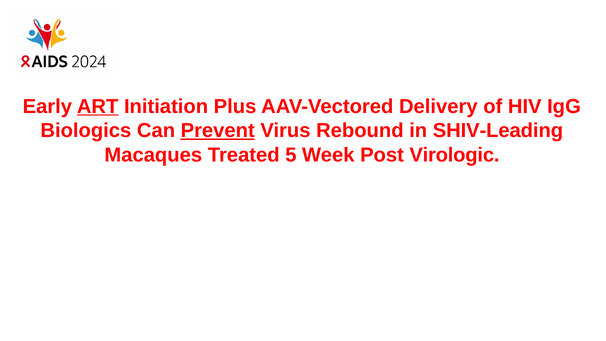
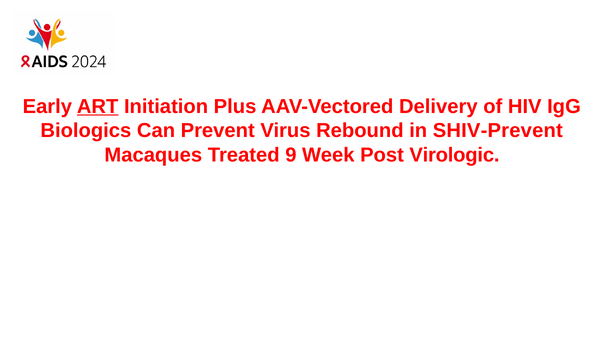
Prevent underline: present -> none
SHIV-Leading: SHIV-Leading -> SHIV-Prevent
5: 5 -> 9
